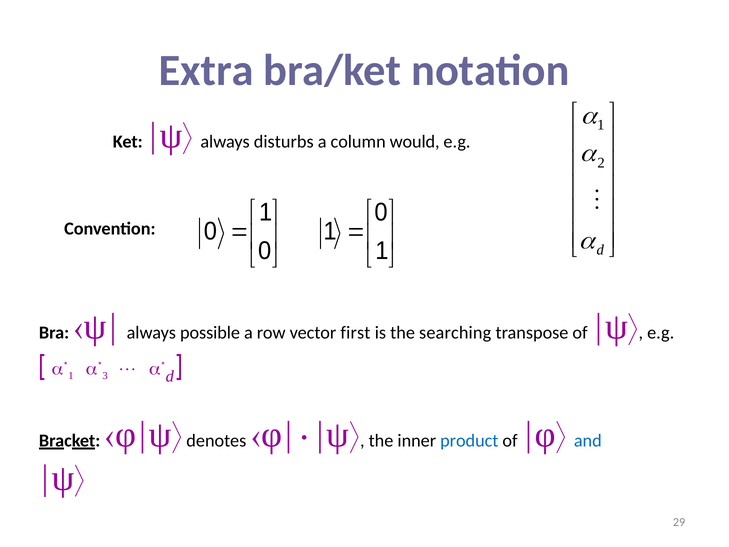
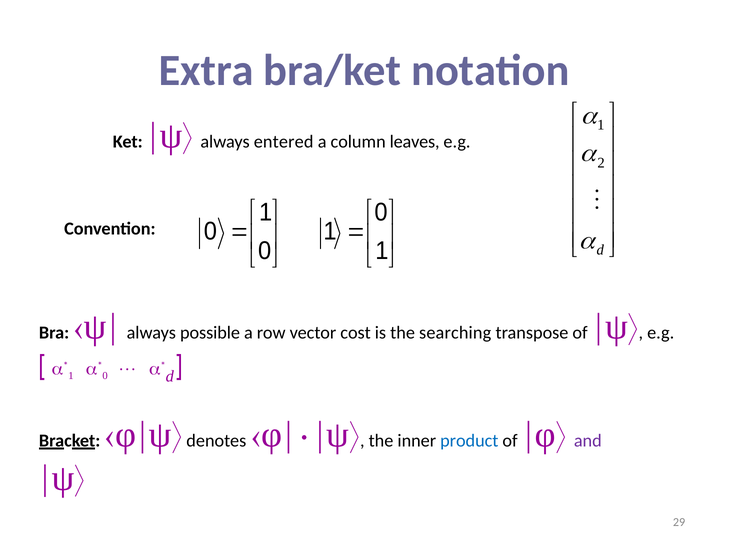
disturbs: disturbs -> entered
would: would -> leaves
first: first -> cost
3 at (105, 376): 3 -> 0
and colour: blue -> purple
